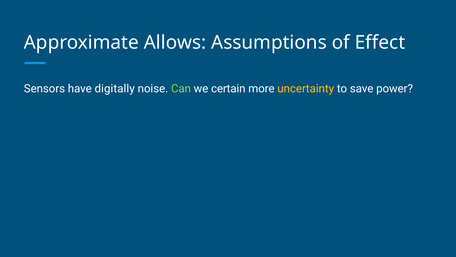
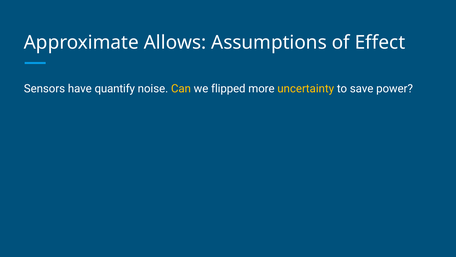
digitally: digitally -> quantify
Can colour: light green -> yellow
certain: certain -> flipped
